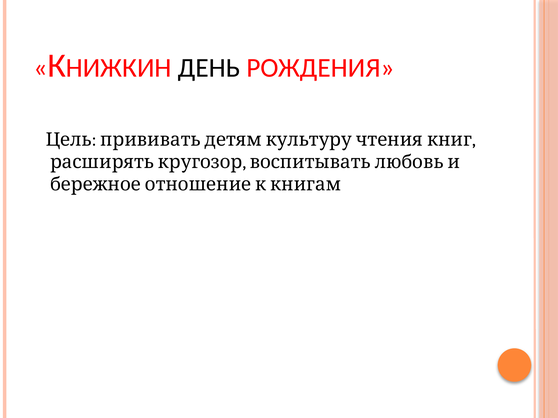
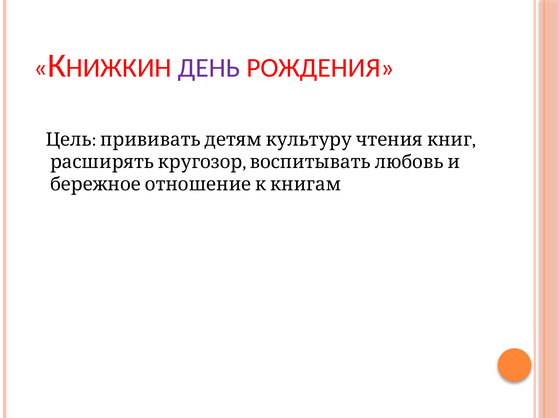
ДЕНЬ colour: black -> purple
